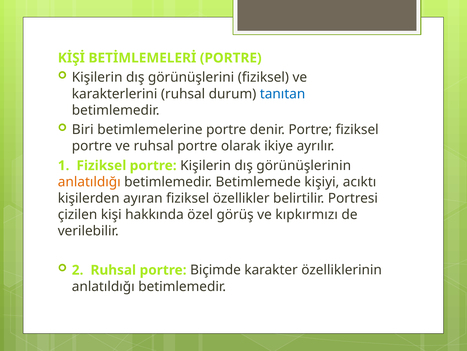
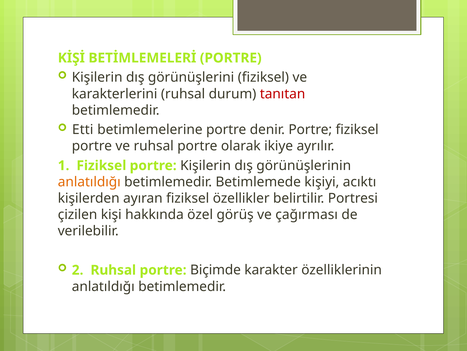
tanıtan colour: blue -> red
Biri: Biri -> Etti
kıpkırmızı: kıpkırmızı -> çağırması
